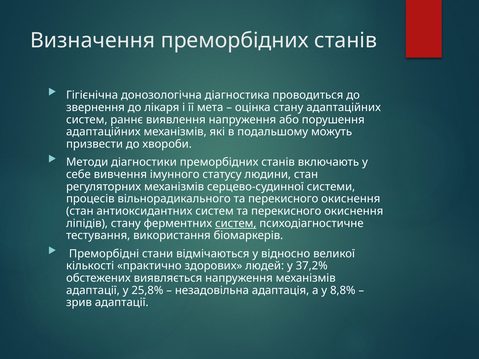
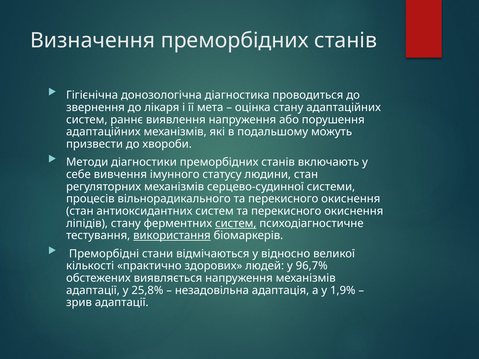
використання underline: none -> present
37,2%: 37,2% -> 96,7%
8,8%: 8,8% -> 1,9%
